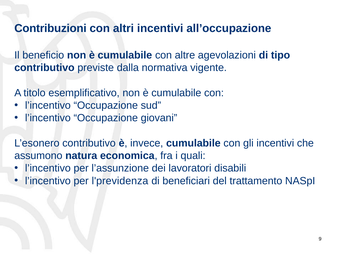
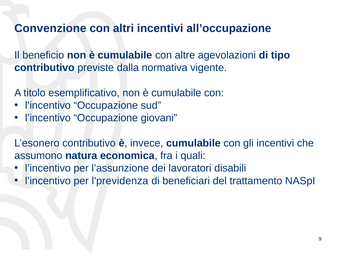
Contribuzioni: Contribuzioni -> Convenzione
